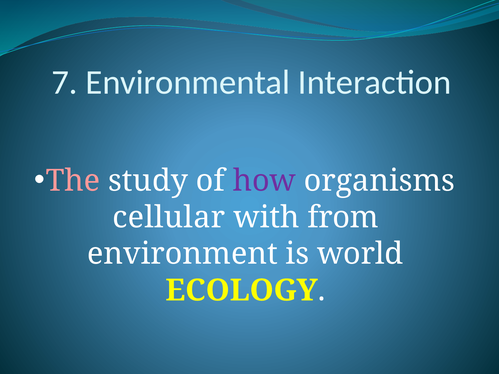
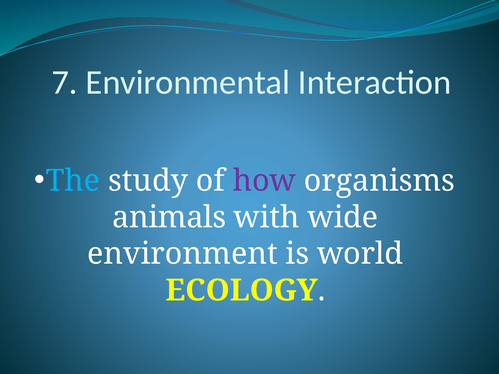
The colour: pink -> light blue
cellular: cellular -> animals
from: from -> wide
